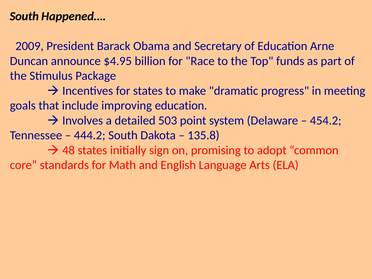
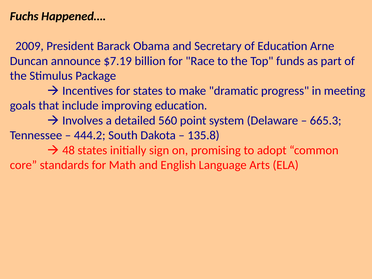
South at (24, 16): South -> Fuchs
$4.95: $4.95 -> $7.19
503: 503 -> 560
454.2: 454.2 -> 665.3
